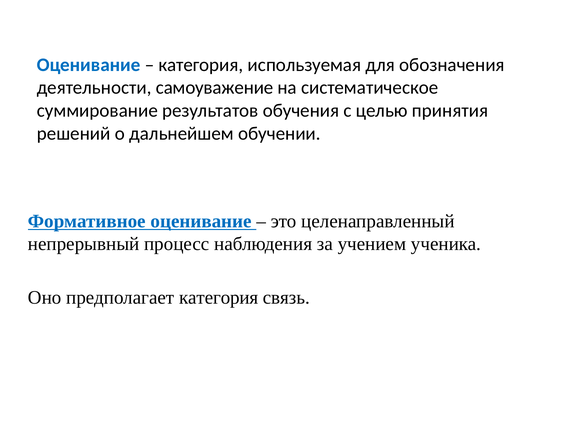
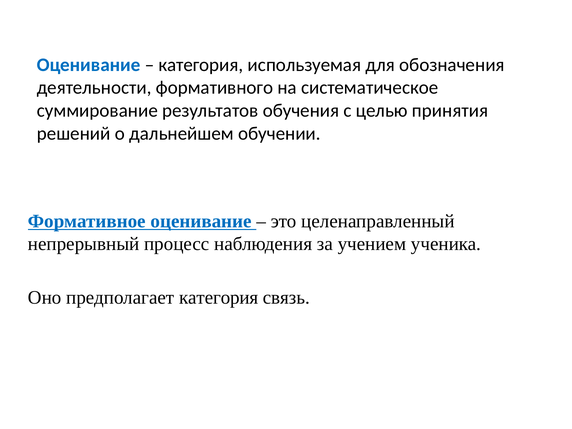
самоуважение: самоуважение -> формативного
